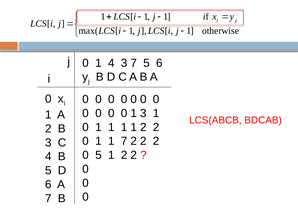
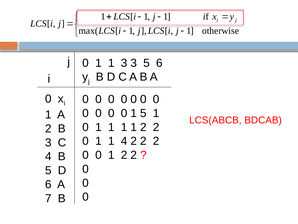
4 at (111, 63): 4 -> 1
3 7: 7 -> 3
1 3: 3 -> 5
1 7: 7 -> 4
5 at (98, 155): 5 -> 0
